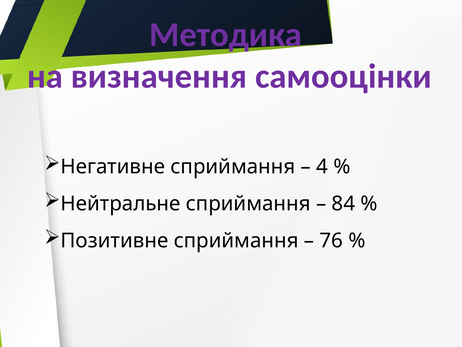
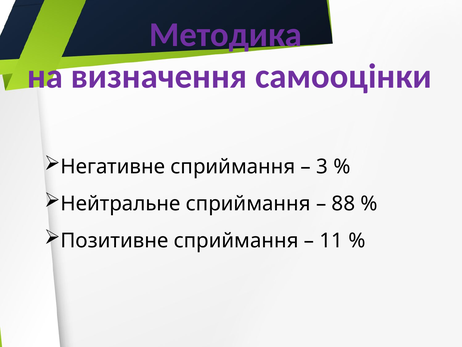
4: 4 -> 3
84: 84 -> 88
76: 76 -> 11
